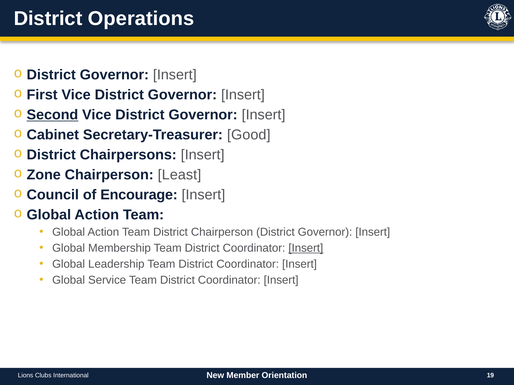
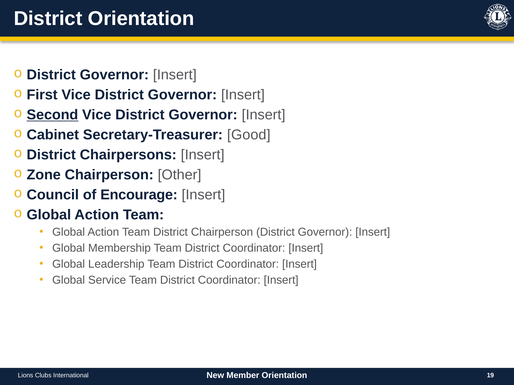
District Operations: Operations -> Orientation
Least: Least -> Other
Insert at (306, 248) underline: present -> none
